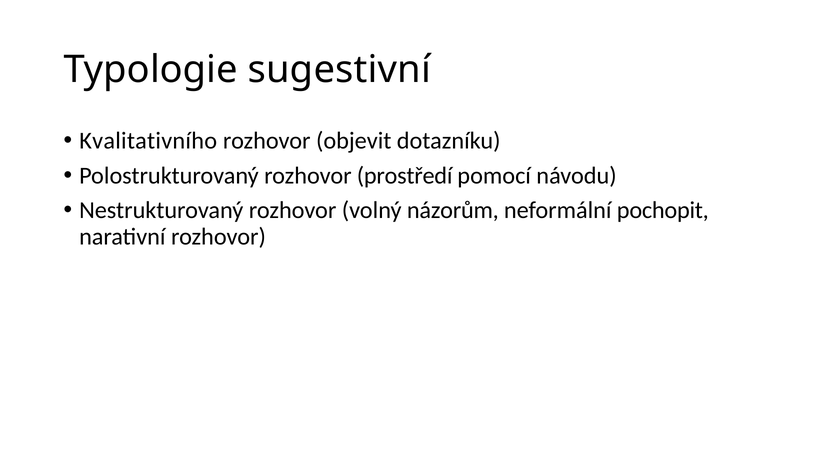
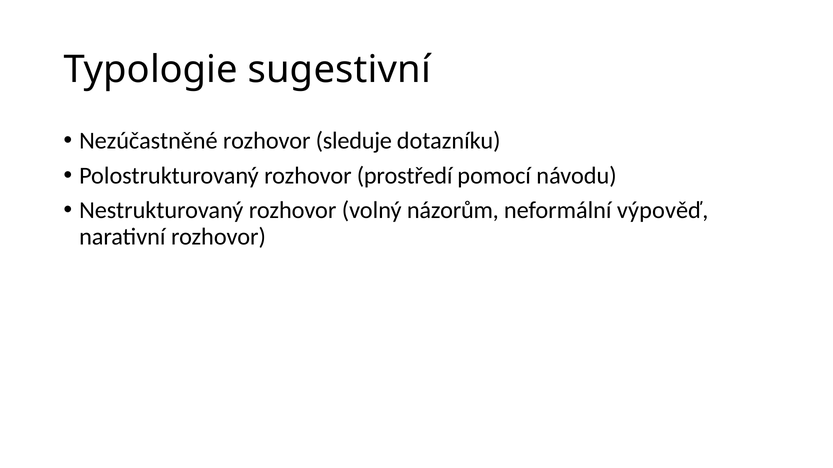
Kvalitativního: Kvalitativního -> Nezúčastněné
objevit: objevit -> sleduje
pochopit: pochopit -> výpověď
